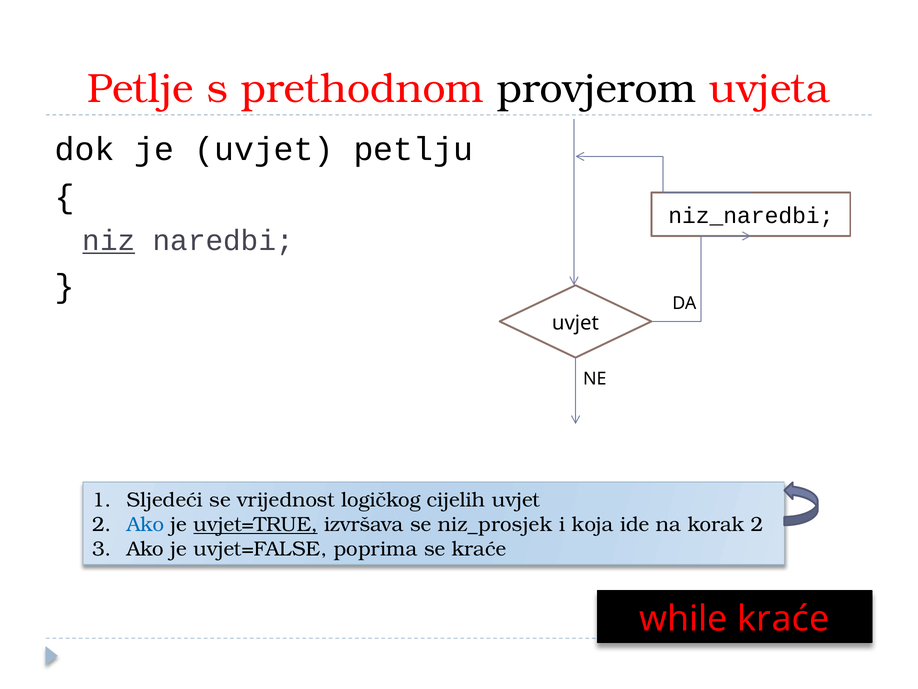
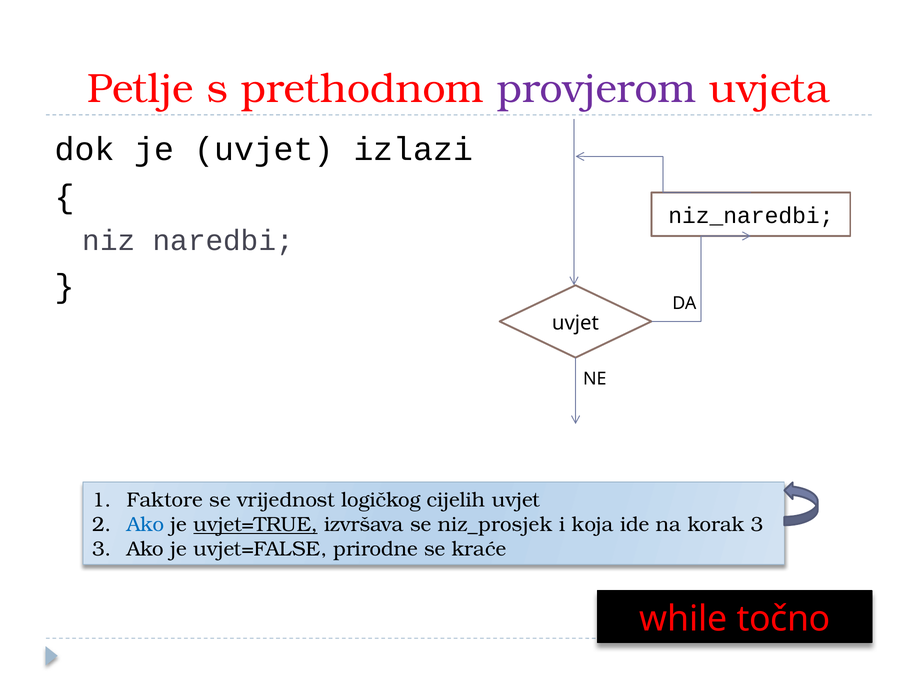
provjerom colour: black -> purple
petlju: petlju -> izlazi
niz underline: present -> none
Sljedeći: Sljedeći -> Faktore
korak 2: 2 -> 3
poprima: poprima -> prirodne
while kraće: kraće -> točno
